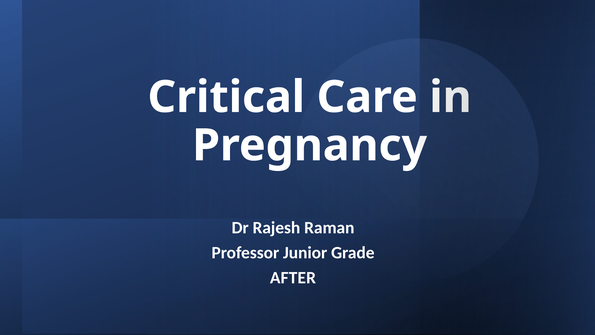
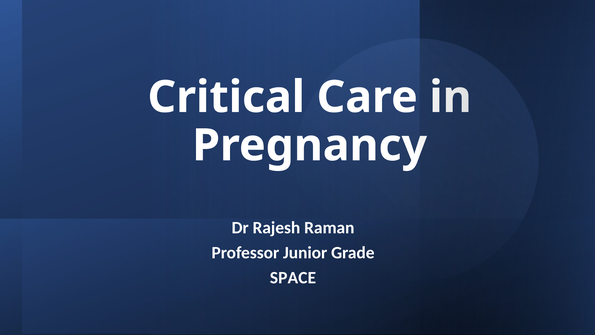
AFTER: AFTER -> SPACE
